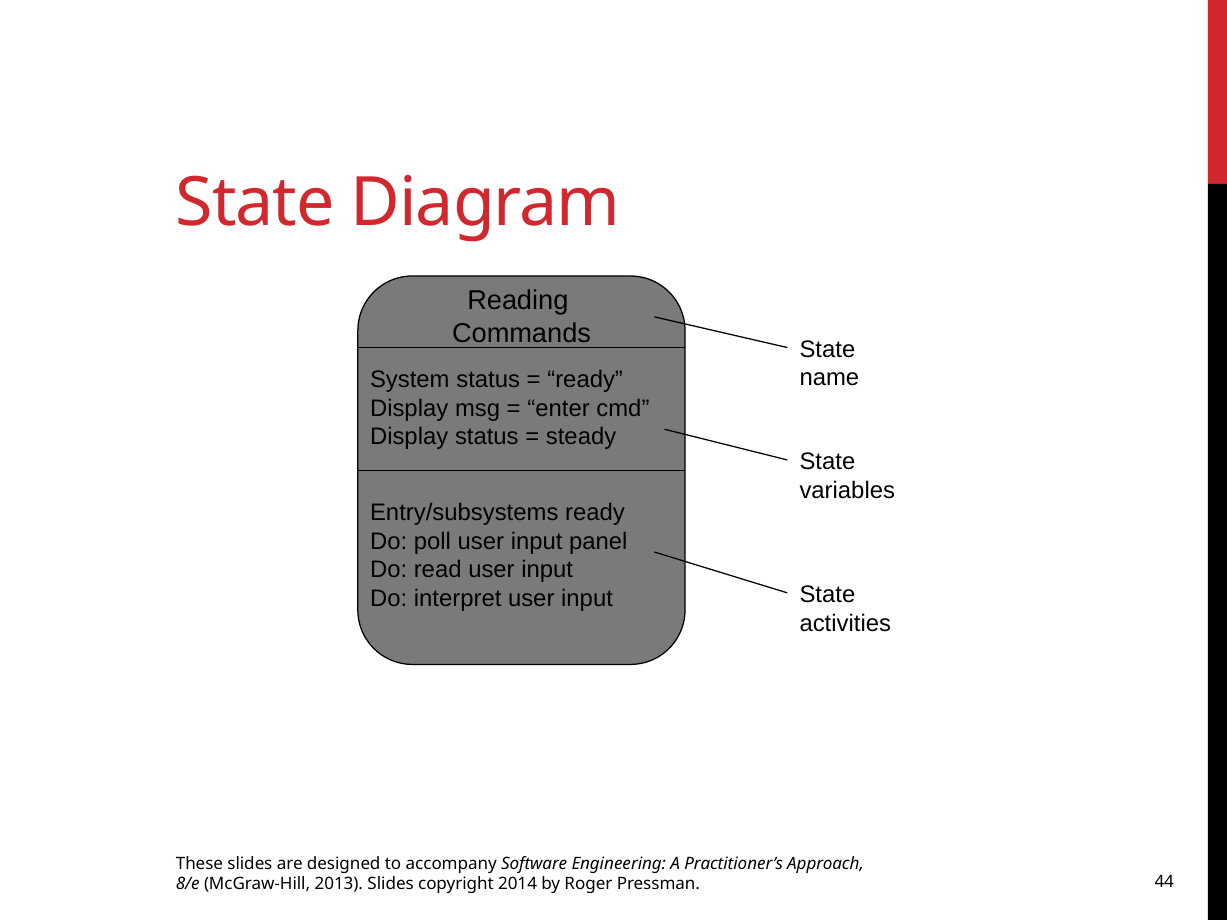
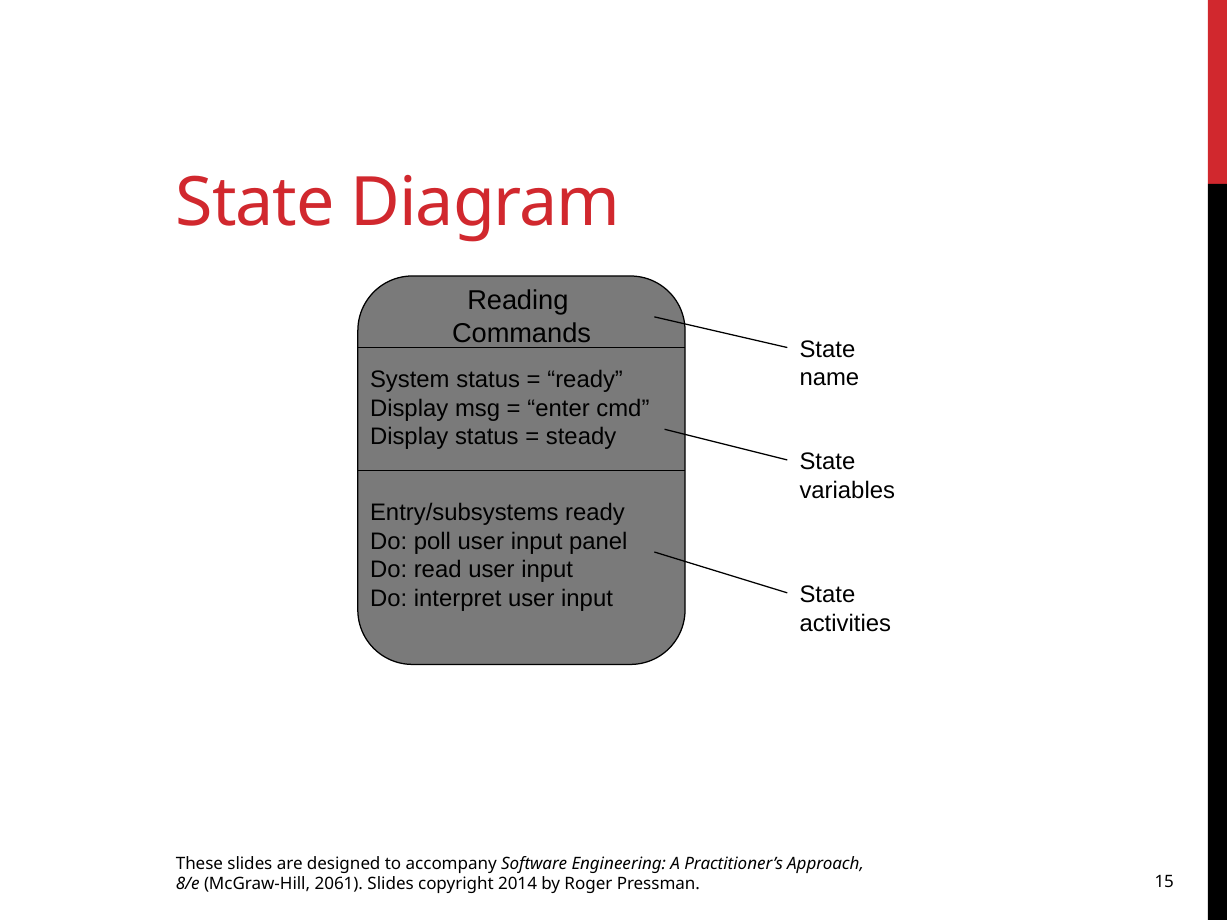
2013: 2013 -> 2061
44: 44 -> 15
